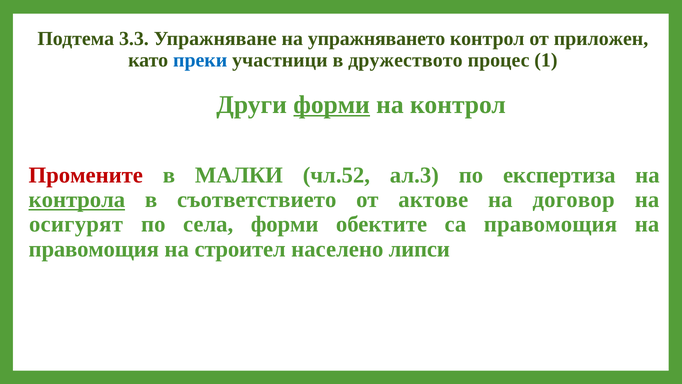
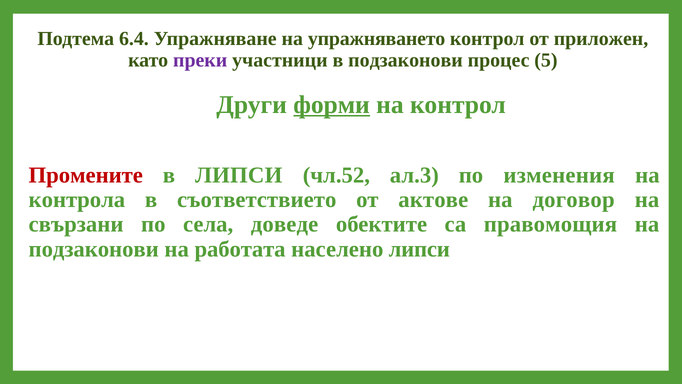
3.3: 3.3 -> 6.4
преки colour: blue -> purple
в дружеството: дружеството -> подзаконови
1: 1 -> 5
в МАЛКИ: МАЛКИ -> ЛИПСИ
експертиза: експертиза -> изменения
контрола underline: present -> none
осигурят: осигурят -> свързани
села форми: форми -> доведе
правомощия at (94, 249): правомощия -> подзаконови
строител: строител -> работата
